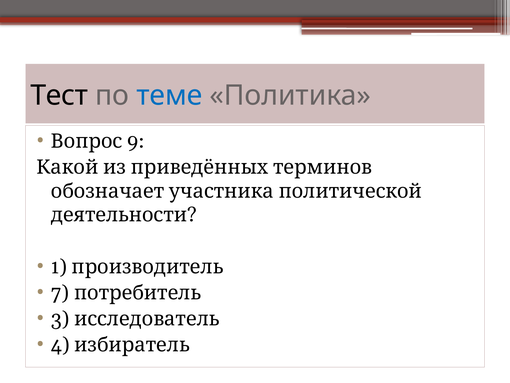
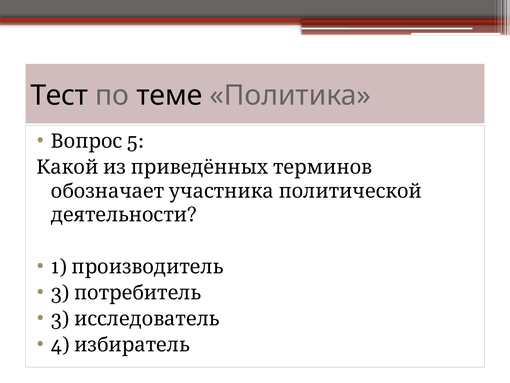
теме colour: blue -> black
9: 9 -> 5
7 at (60, 293): 7 -> 3
